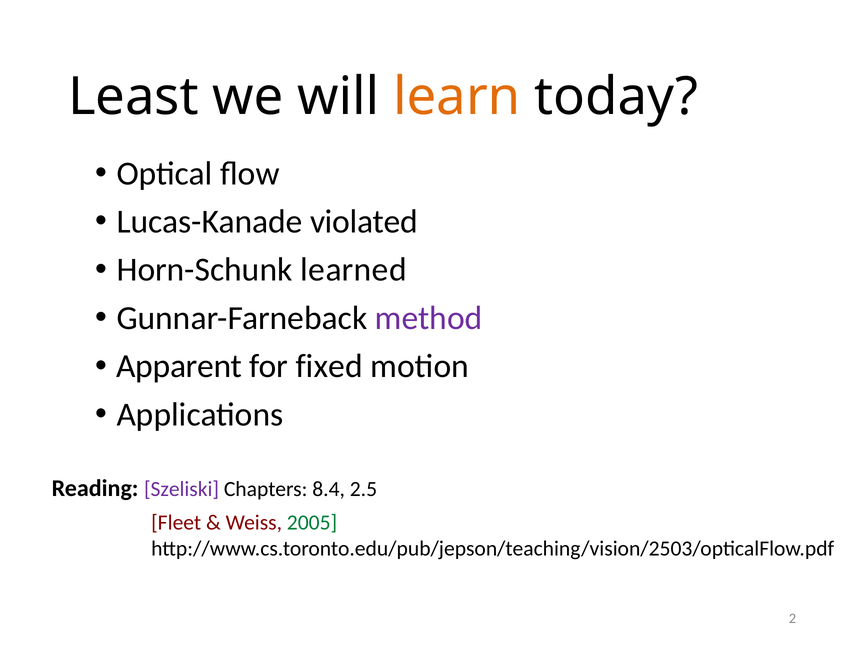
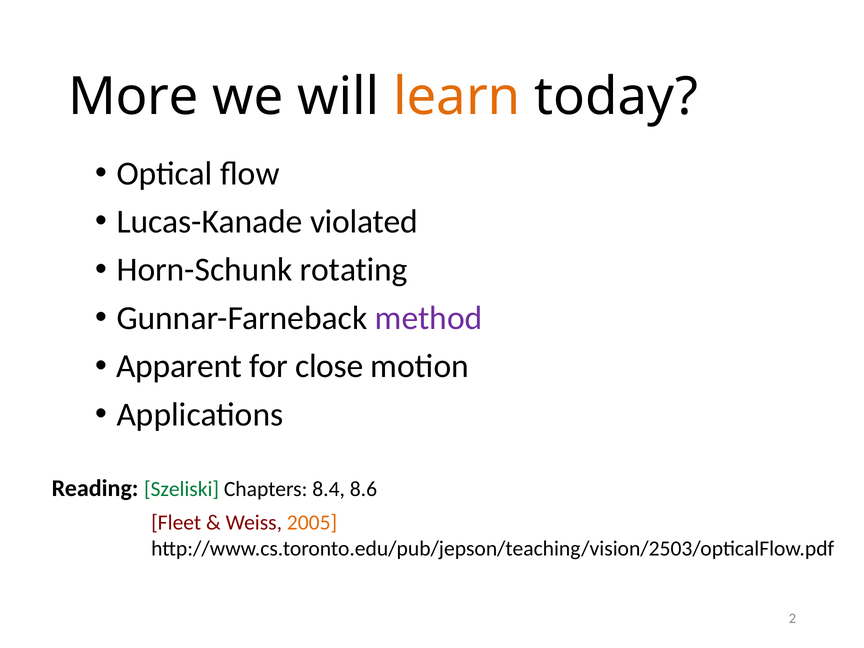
Least: Least -> More
learned: learned -> rotating
fixed: fixed -> close
Szeliski colour: purple -> green
2.5: 2.5 -> 8.6
2005 colour: green -> orange
